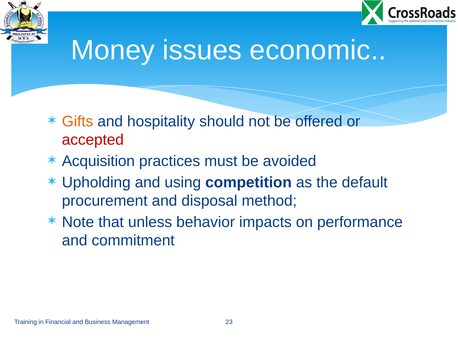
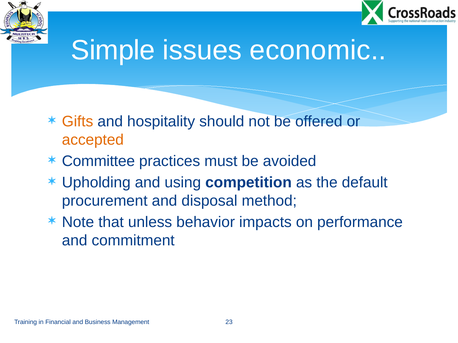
Money: Money -> Simple
accepted colour: red -> orange
Acquisition: Acquisition -> Committee
